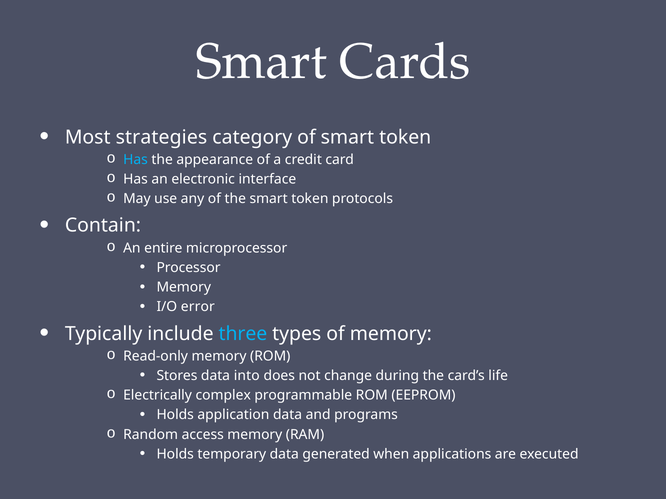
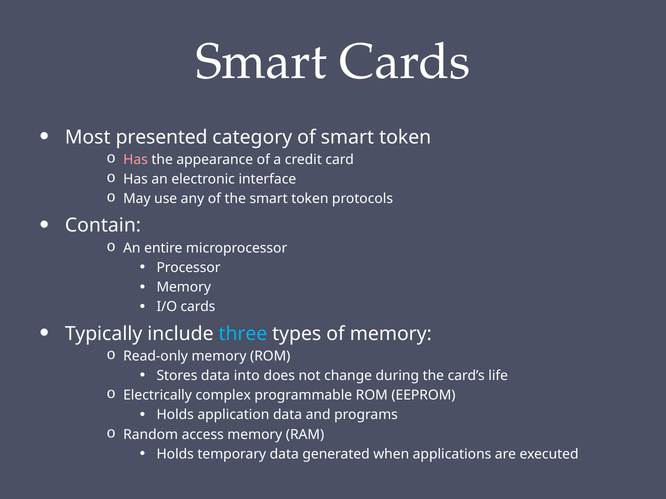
strategies: strategies -> presented
Has at (136, 160) colour: light blue -> pink
I/O error: error -> cards
